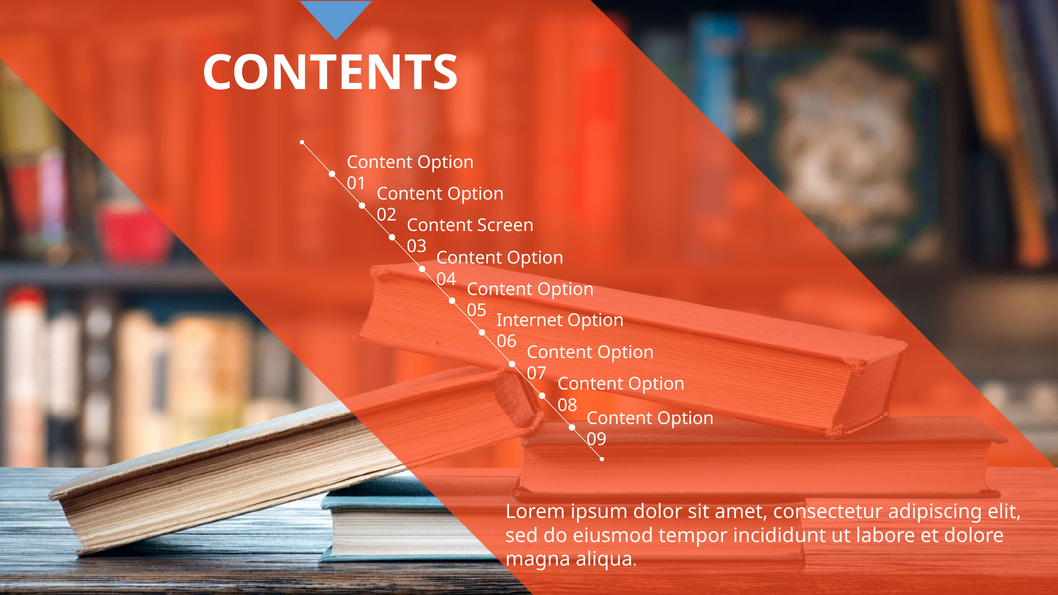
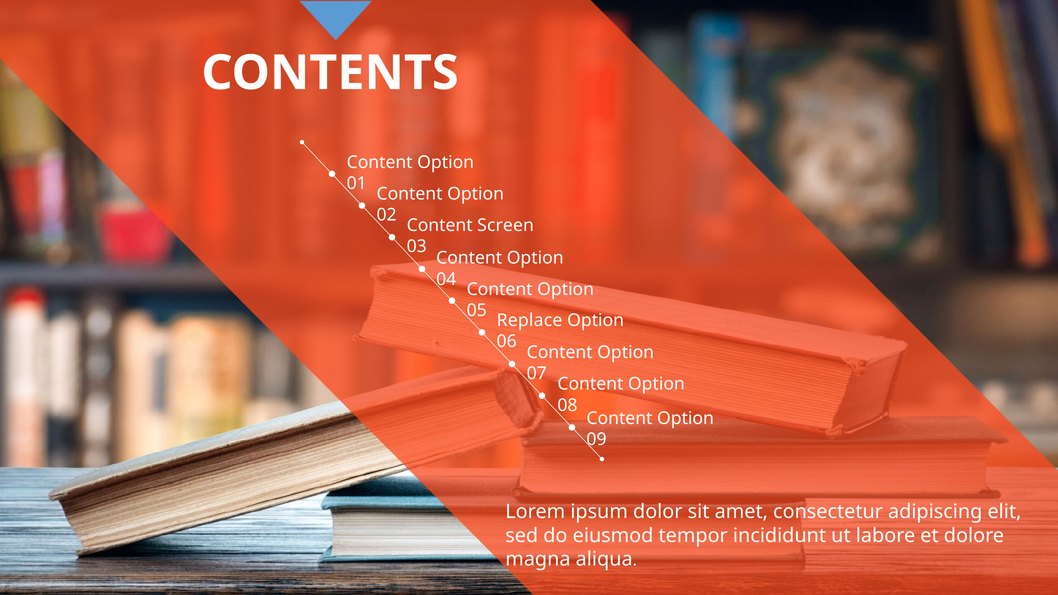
Internet: Internet -> Replace
